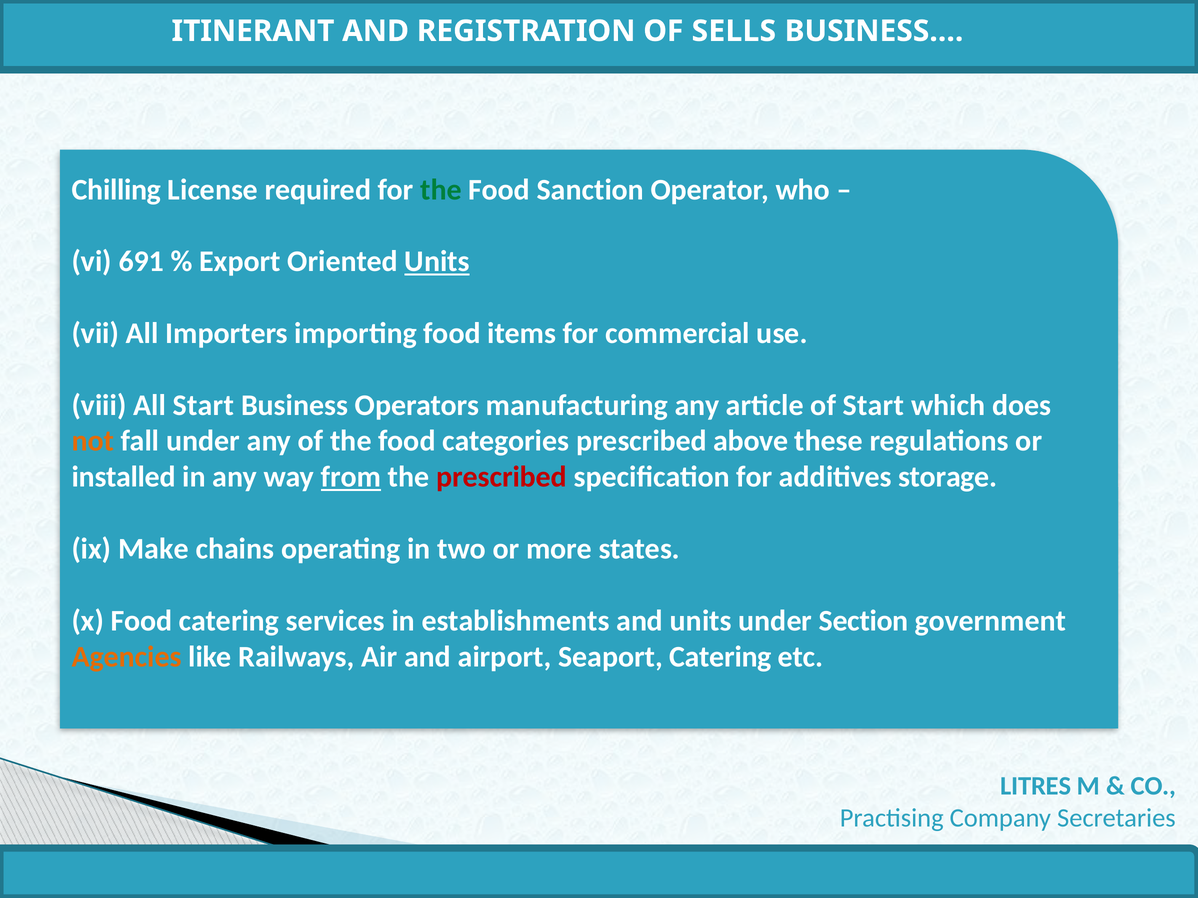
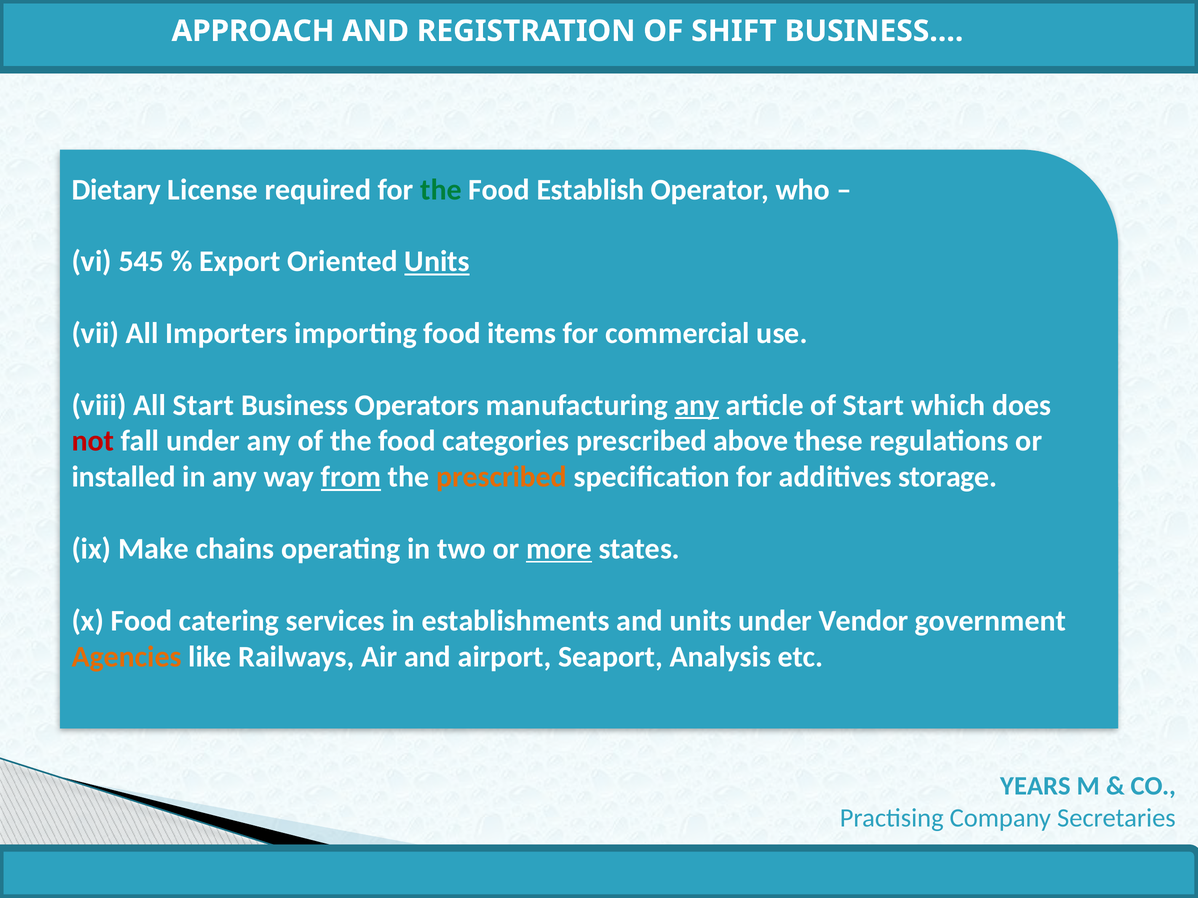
ITINERANT: ITINERANT -> APPROACH
SELLS: SELLS -> SHIFT
Chilling: Chilling -> Dietary
Sanction: Sanction -> Establish
691: 691 -> 545
any at (697, 405) underline: none -> present
not colour: orange -> red
prescribed at (502, 477) colour: red -> orange
more underline: none -> present
Section: Section -> Vendor
Seaport Catering: Catering -> Analysis
LITRES: LITRES -> YEARS
